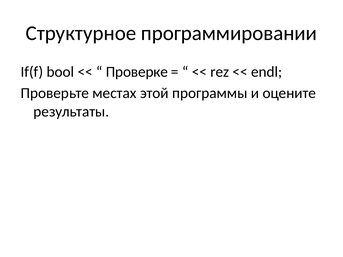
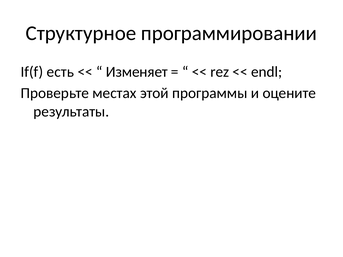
bool: bool -> есть
Проверке: Проверке -> Изменяет
